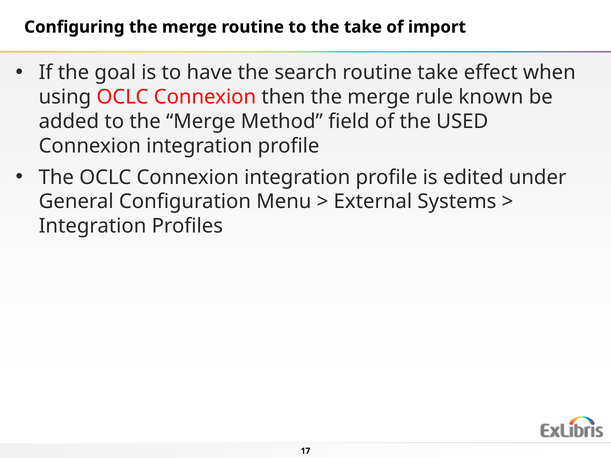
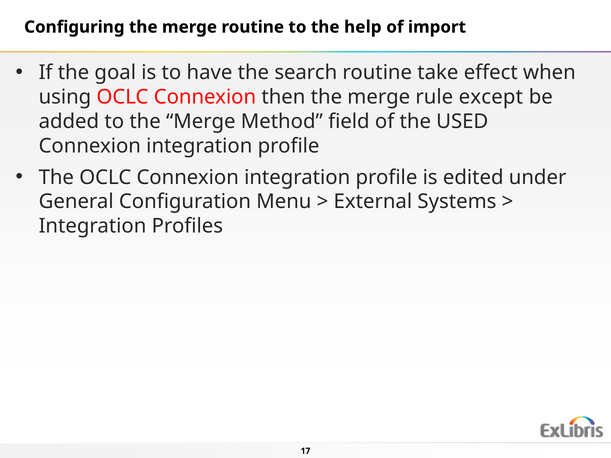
the take: take -> help
known: known -> except
